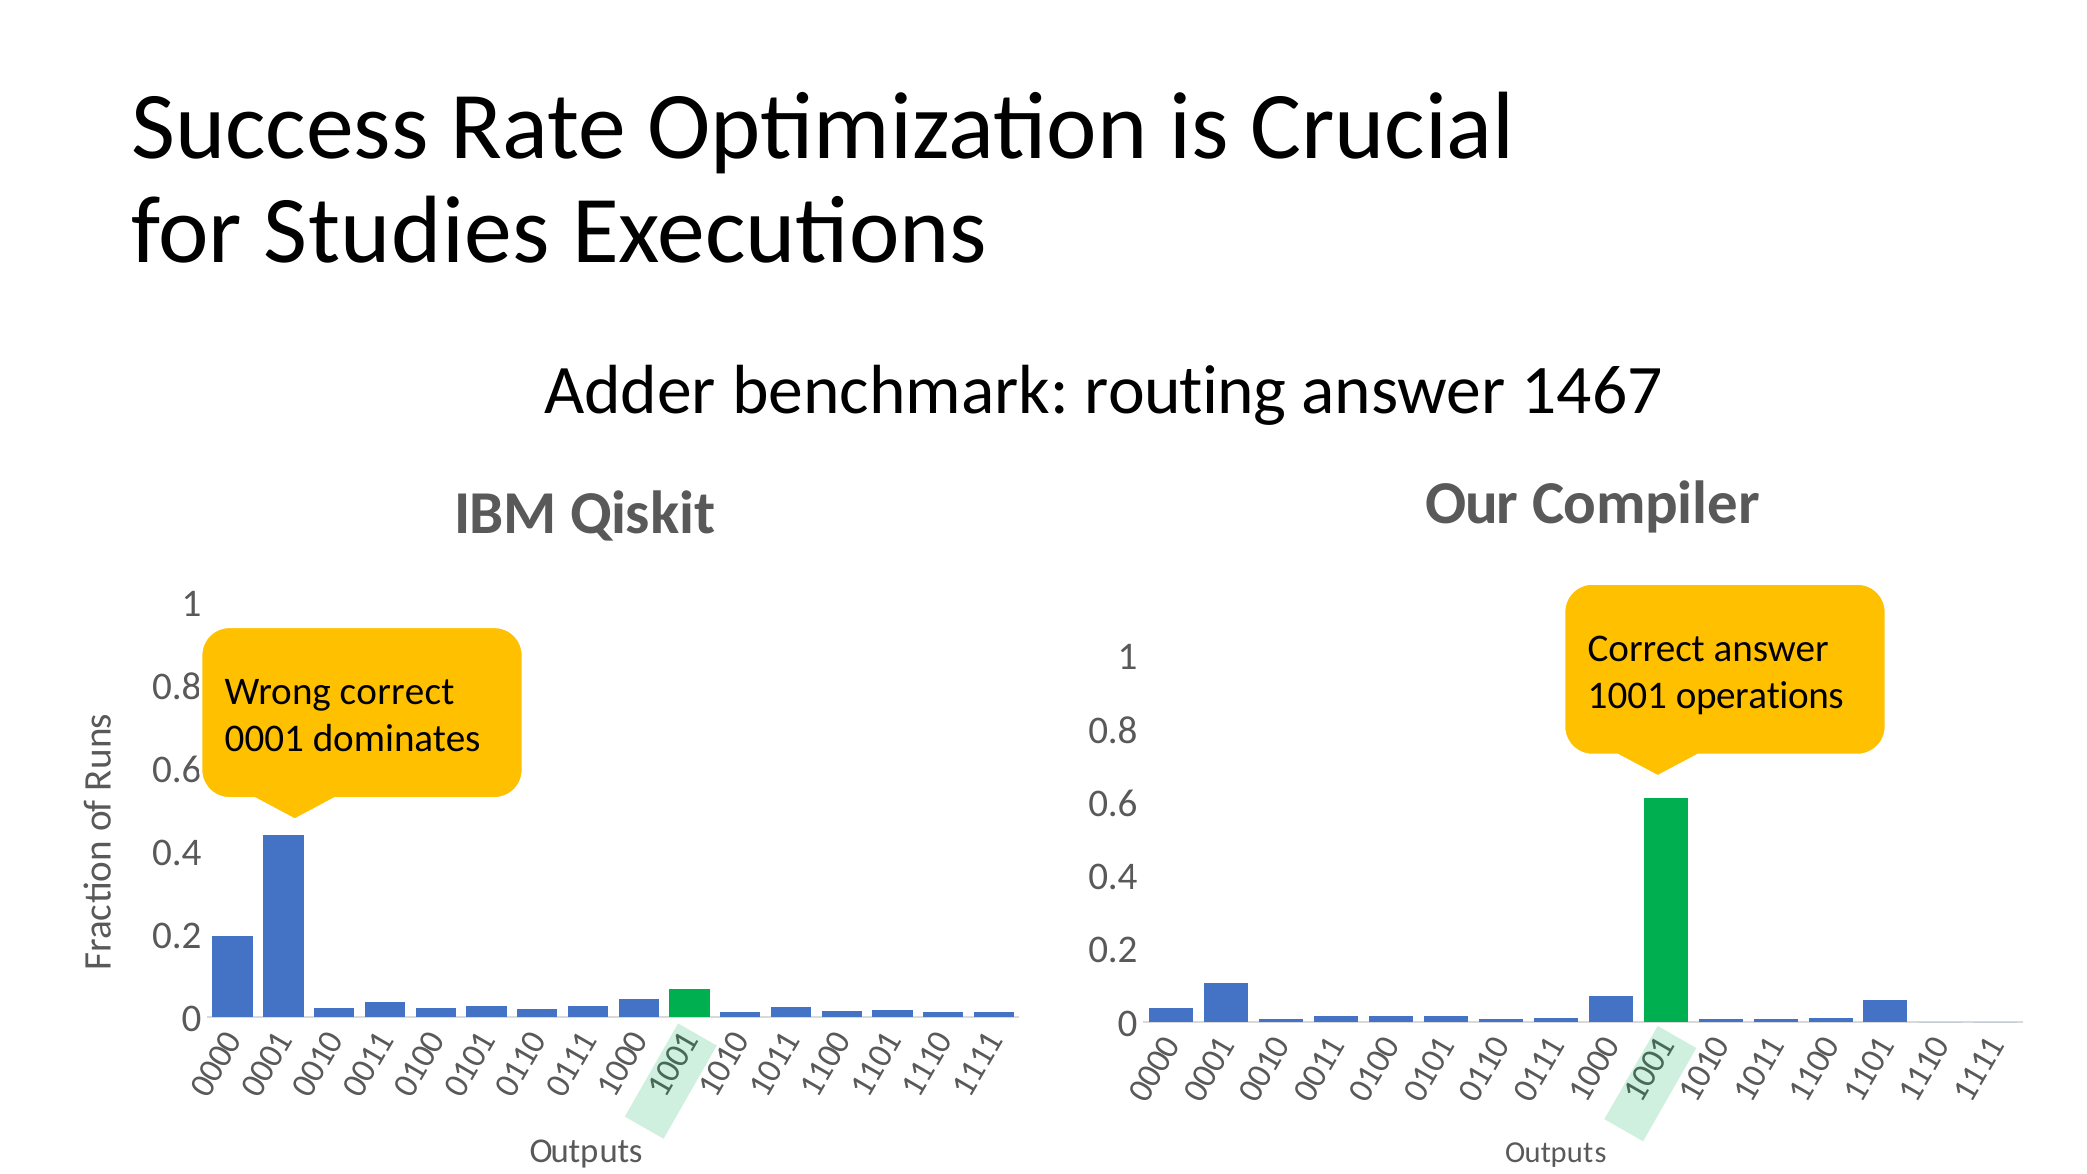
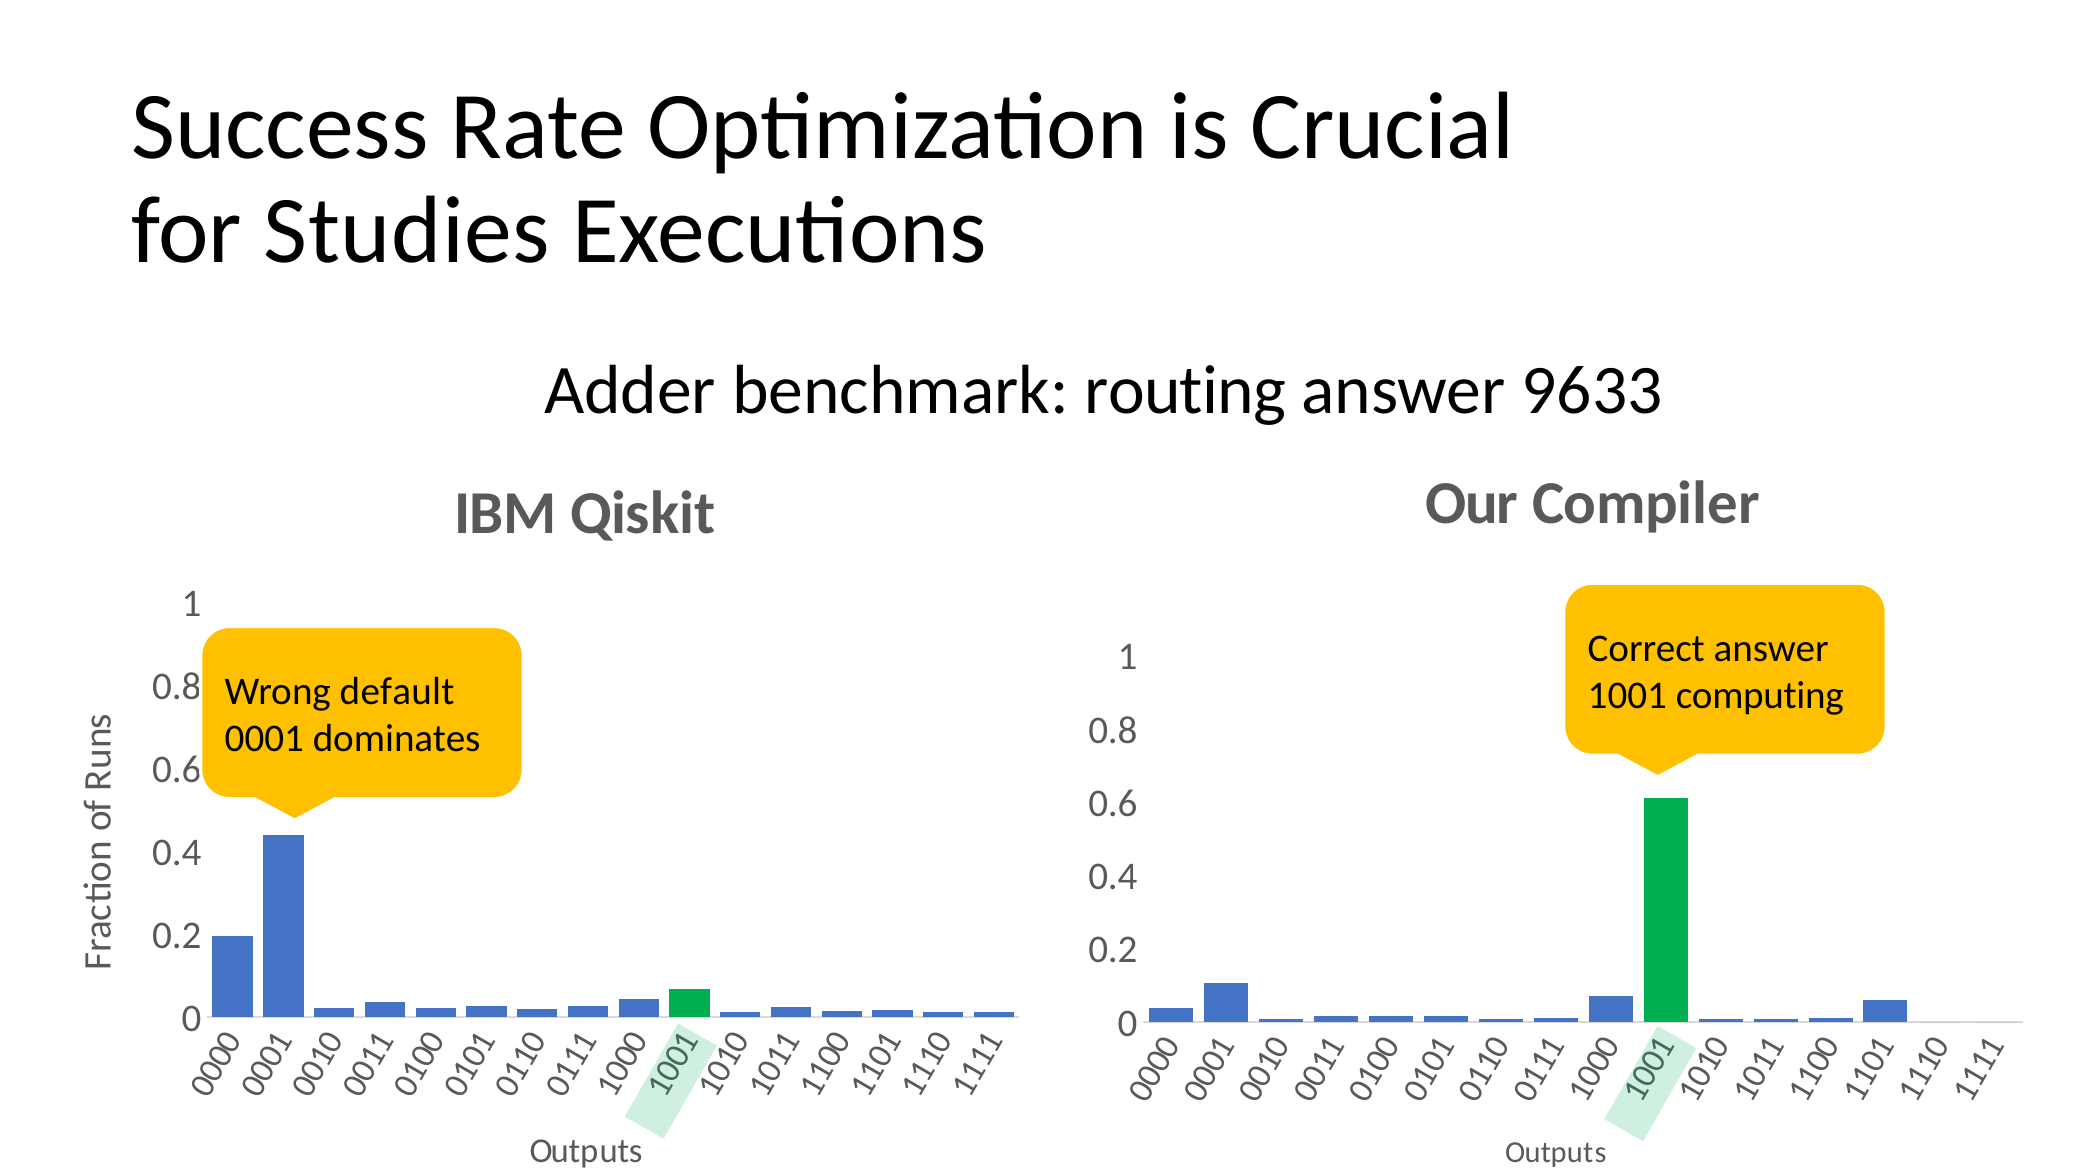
1467: 1467 -> 9633
Wrong correct: correct -> default
operations: operations -> computing
